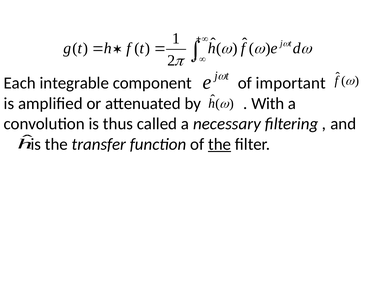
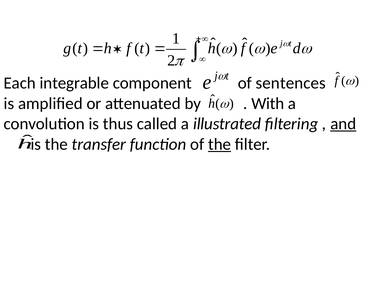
important: important -> sentences
necessary: necessary -> illustrated
and underline: none -> present
